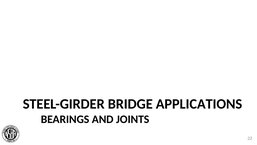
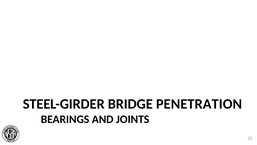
APPLICATIONS: APPLICATIONS -> PENETRATION
